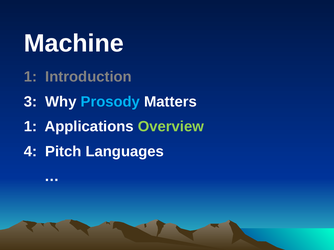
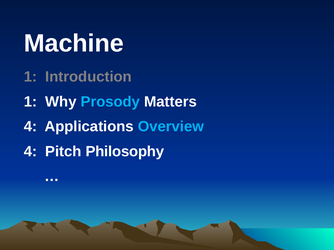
3 at (30, 102): 3 -> 1
1 at (30, 127): 1 -> 4
Overview colour: light green -> light blue
Languages: Languages -> Philosophy
